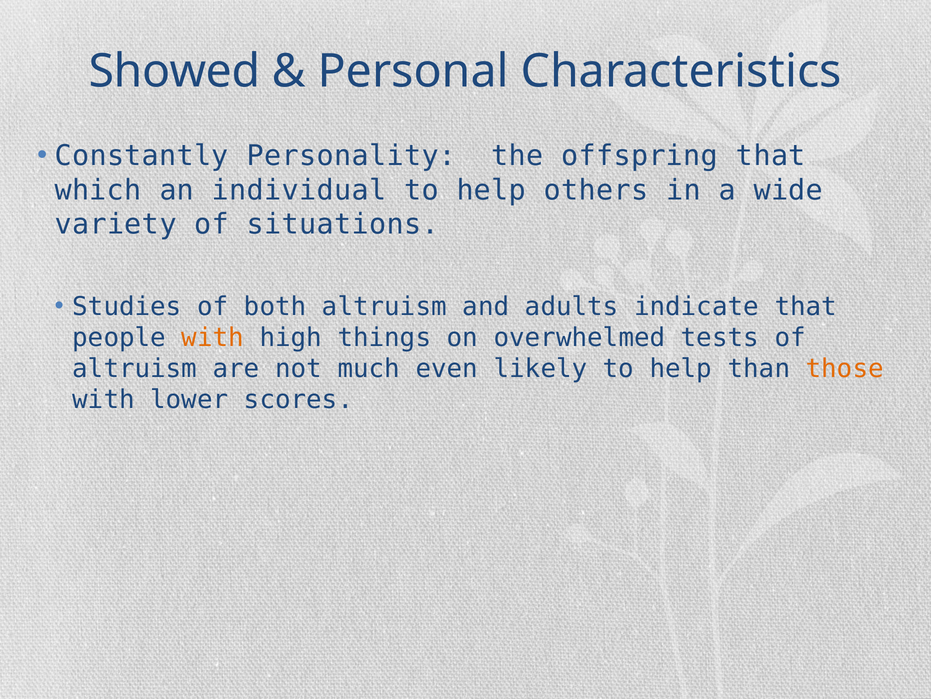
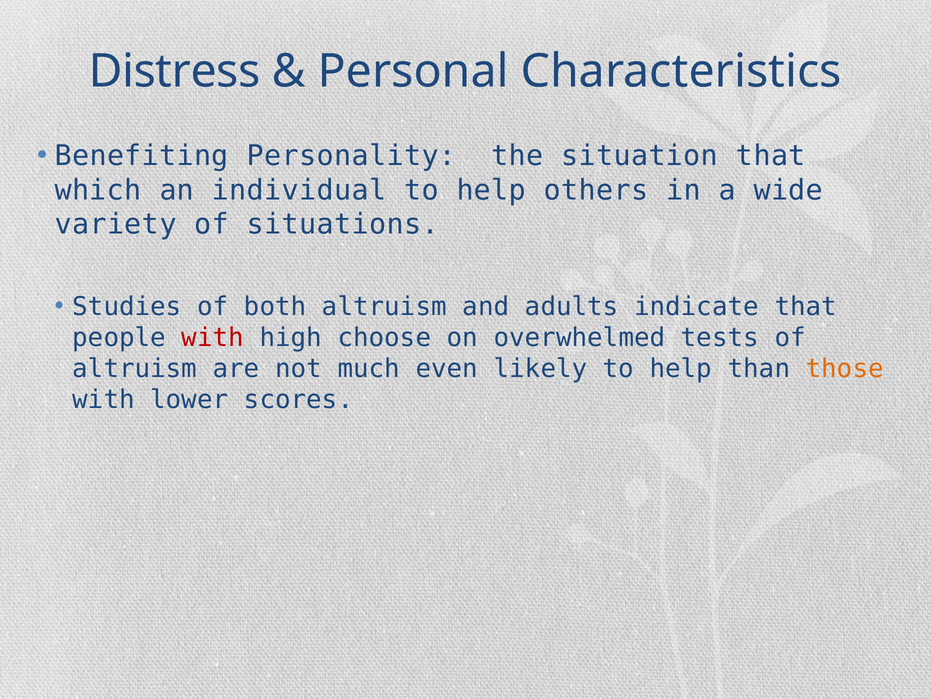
Showed: Showed -> Distress
Constantly: Constantly -> Benefiting
offspring: offspring -> situation
with at (213, 337) colour: orange -> red
things: things -> choose
